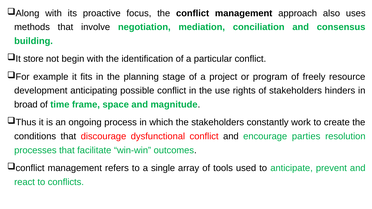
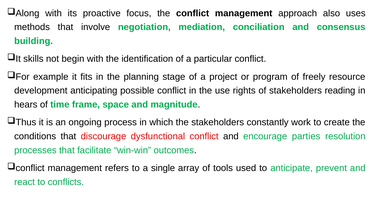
store: store -> skills
hinders: hinders -> reading
broad: broad -> hears
